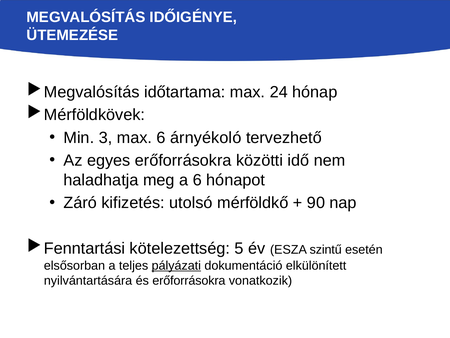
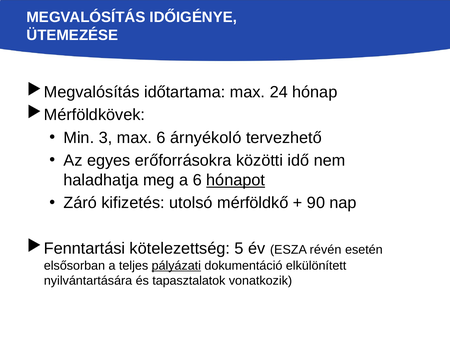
hónapot underline: none -> present
szintű: szintű -> révén
és erőforrásokra: erőforrásokra -> tapasztalatok
